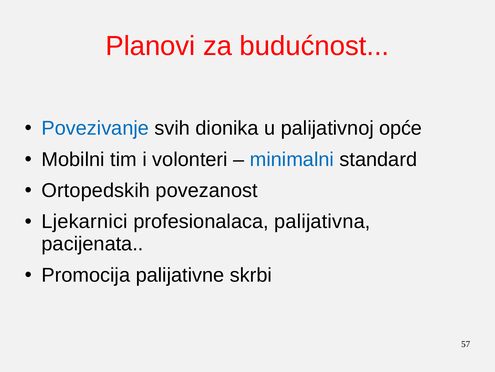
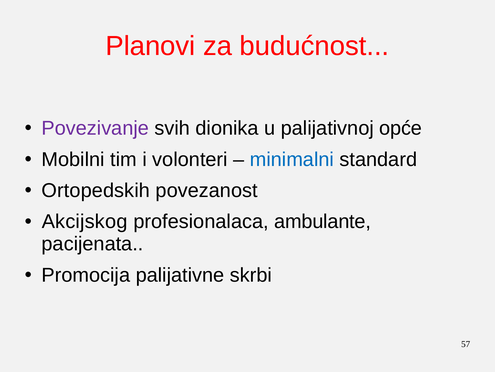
Povezivanje colour: blue -> purple
Ljekarnici: Ljekarnici -> Akcijskog
palijativna: palijativna -> ambulante
